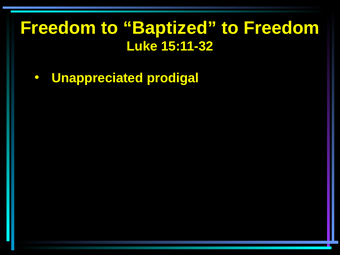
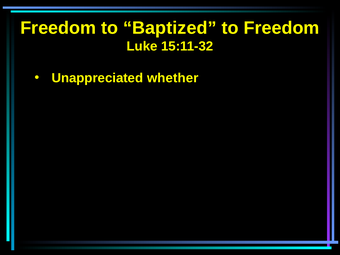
prodigal: prodigal -> whether
